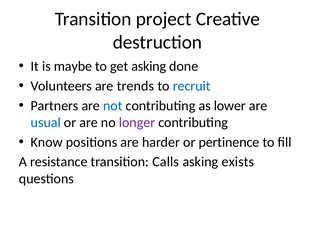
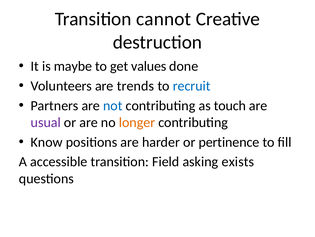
project: project -> cannot
get asking: asking -> values
lower: lower -> touch
usual colour: blue -> purple
longer colour: purple -> orange
resistance: resistance -> accessible
Calls: Calls -> Field
